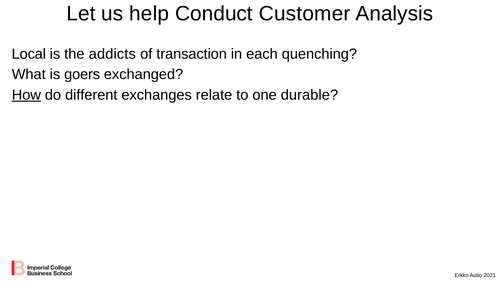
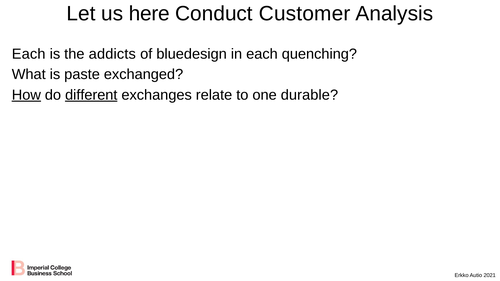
help: help -> here
Local at (29, 54): Local -> Each
transaction: transaction -> bluedesign
goers: goers -> paste
different underline: none -> present
